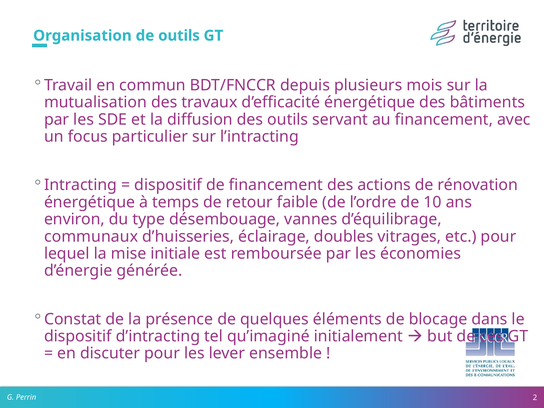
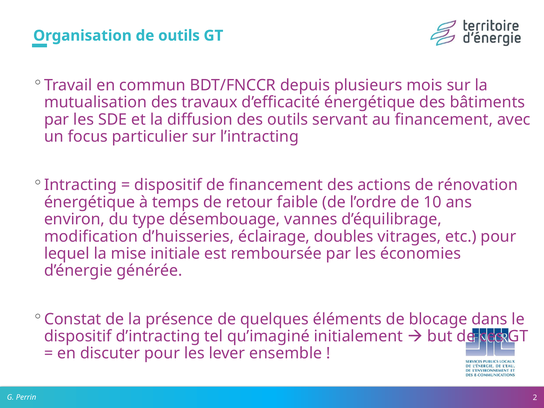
communaux: communaux -> modification
